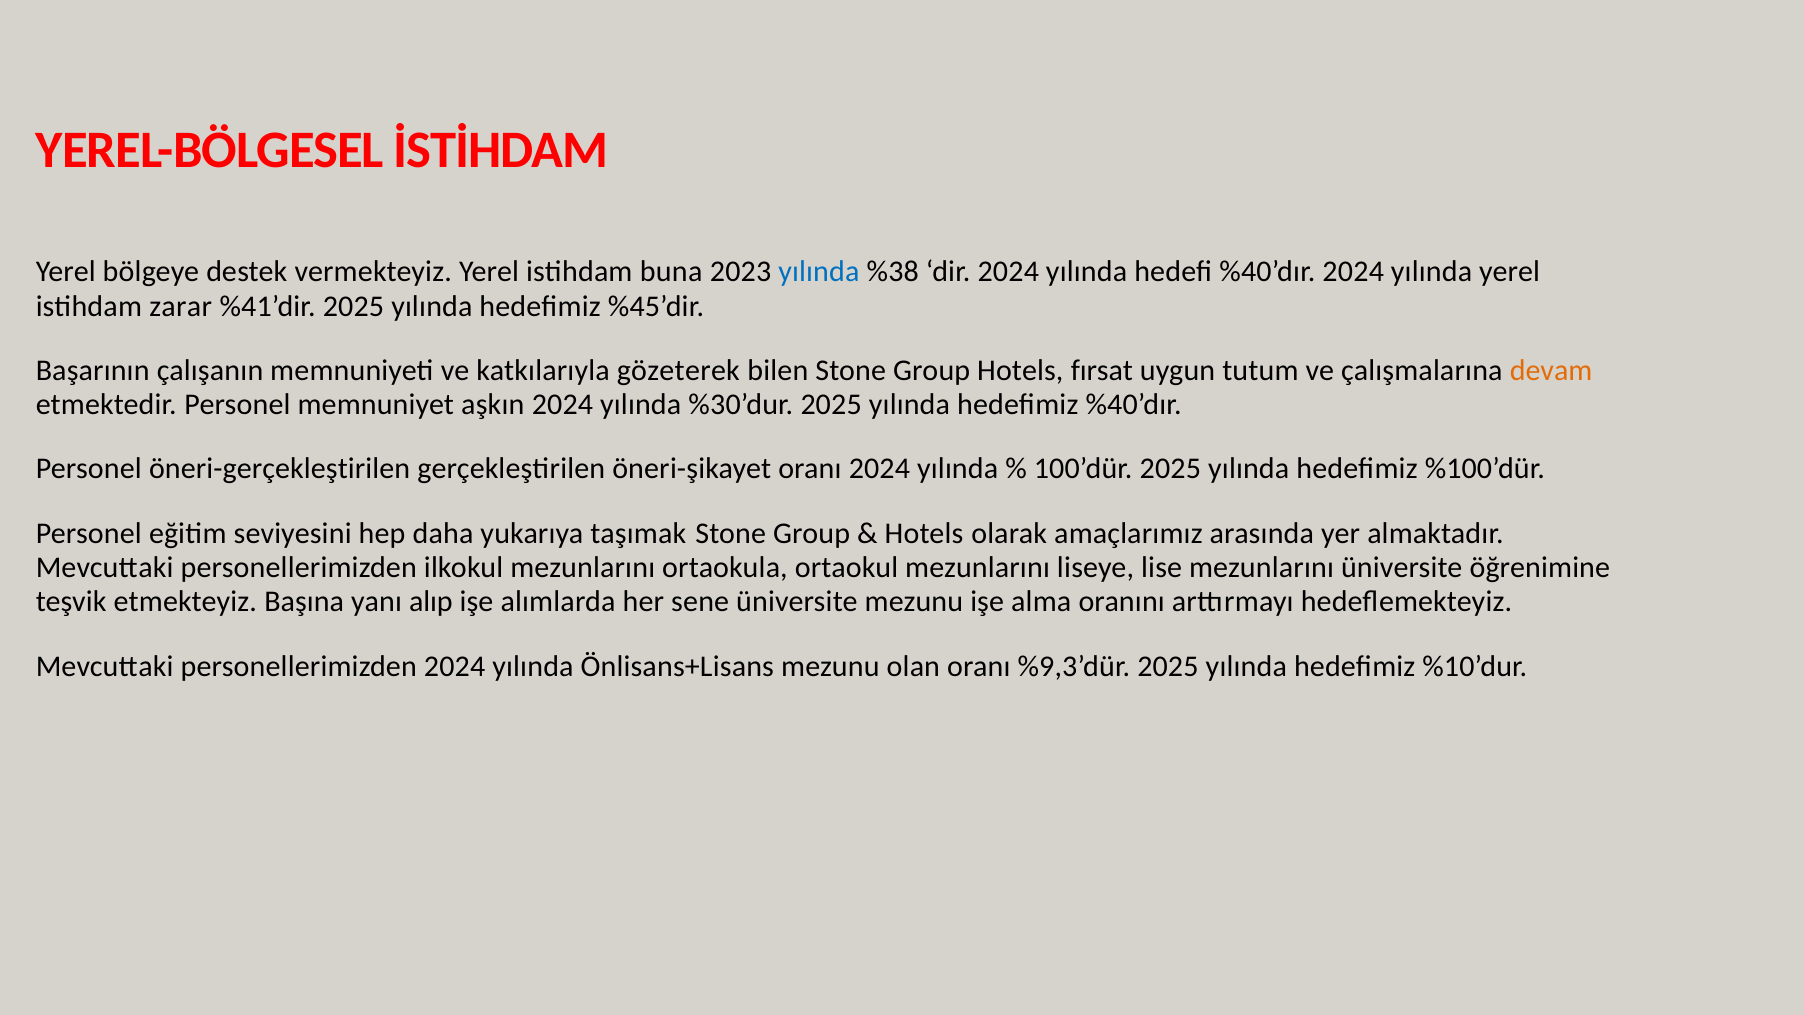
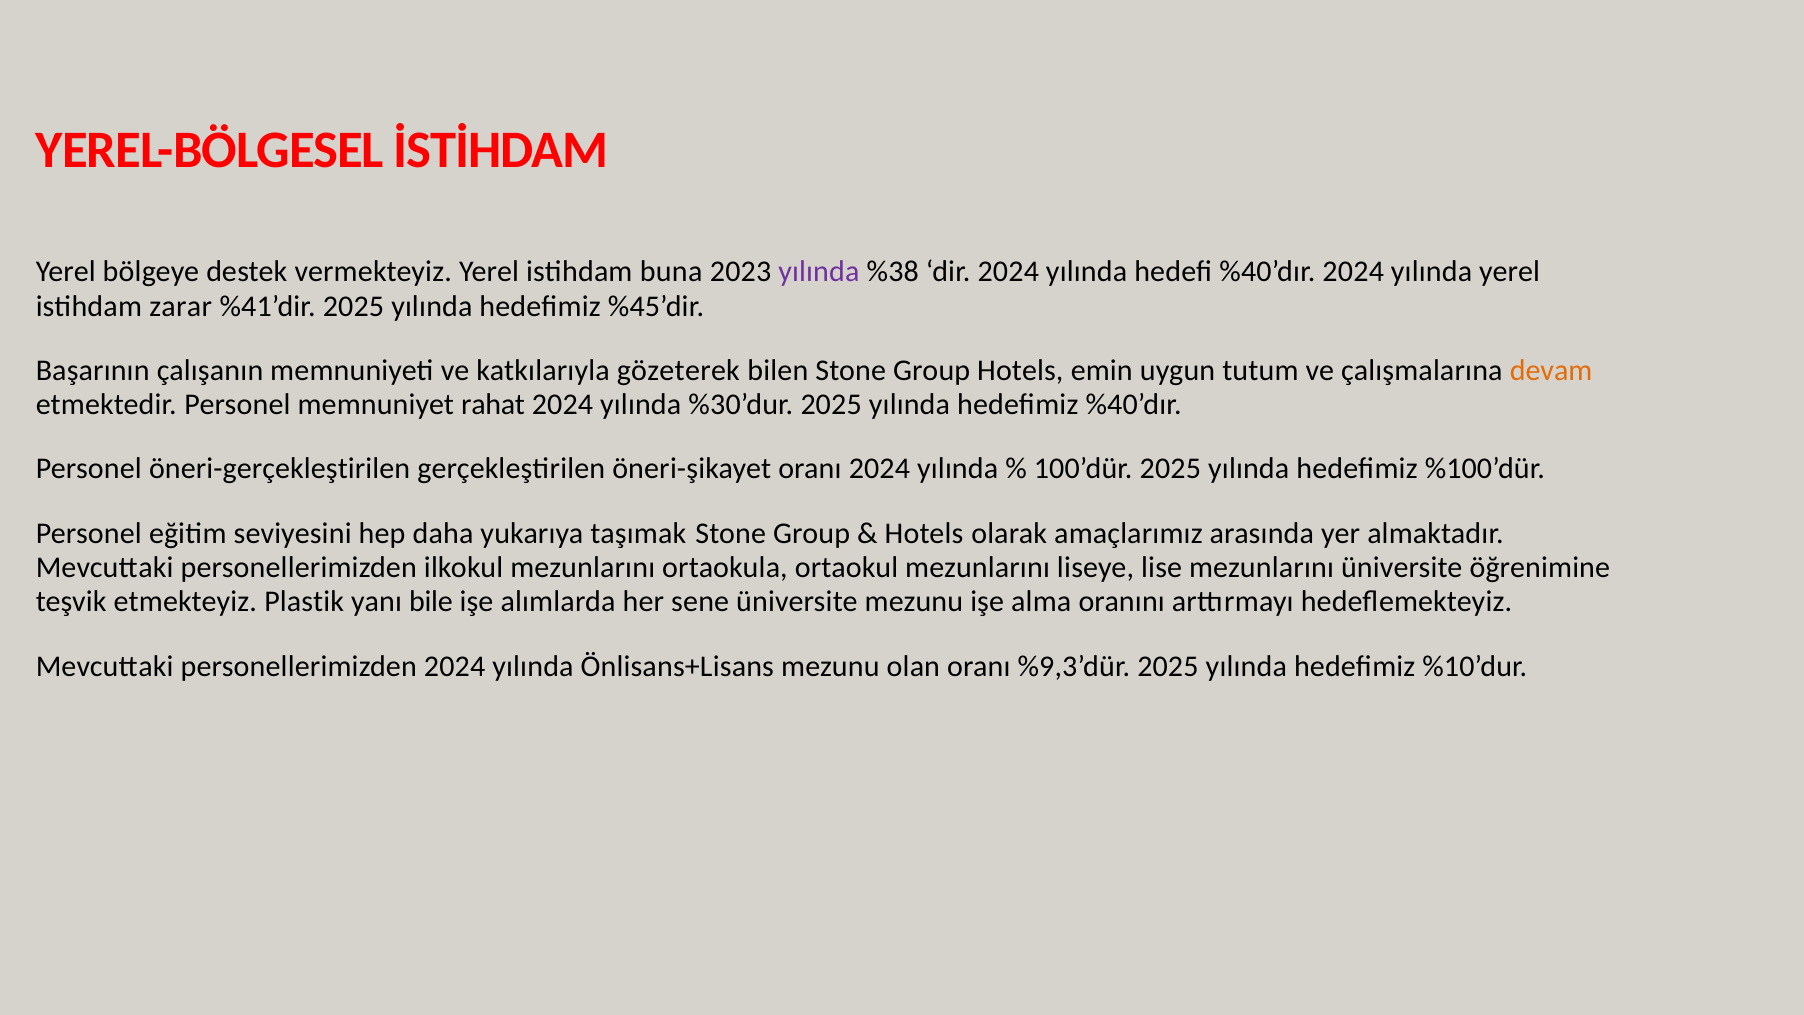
yılında at (819, 272) colour: blue -> purple
fırsat: fırsat -> emin
aşkın: aşkın -> rahat
Başına: Başına -> Plastik
alıp: alıp -> bile
